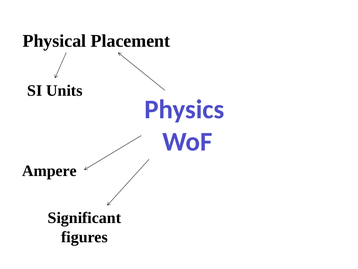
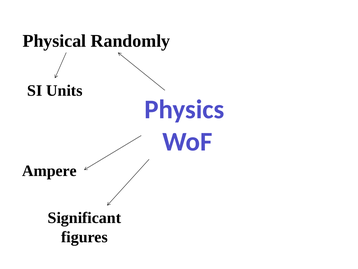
Placement: Placement -> Randomly
